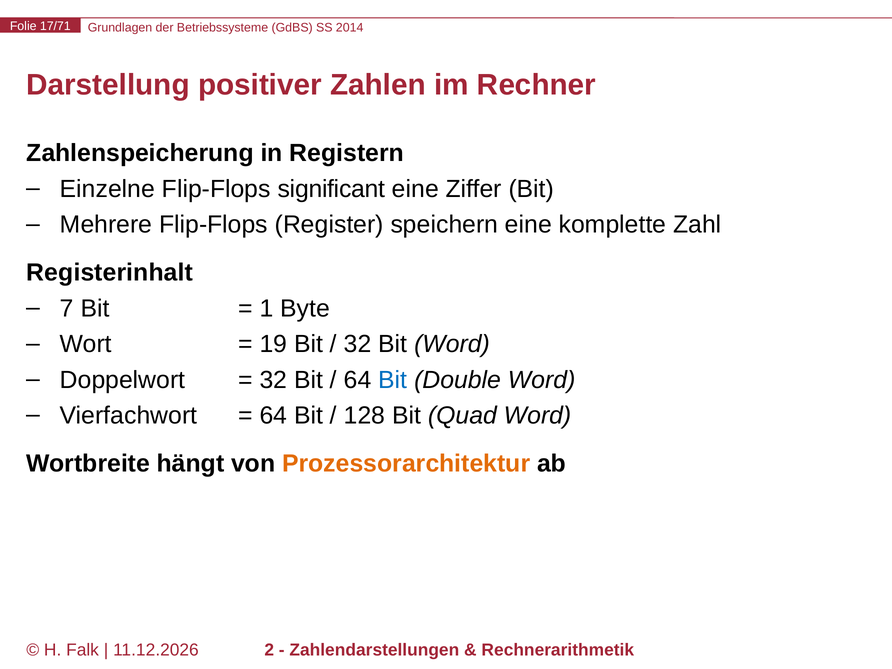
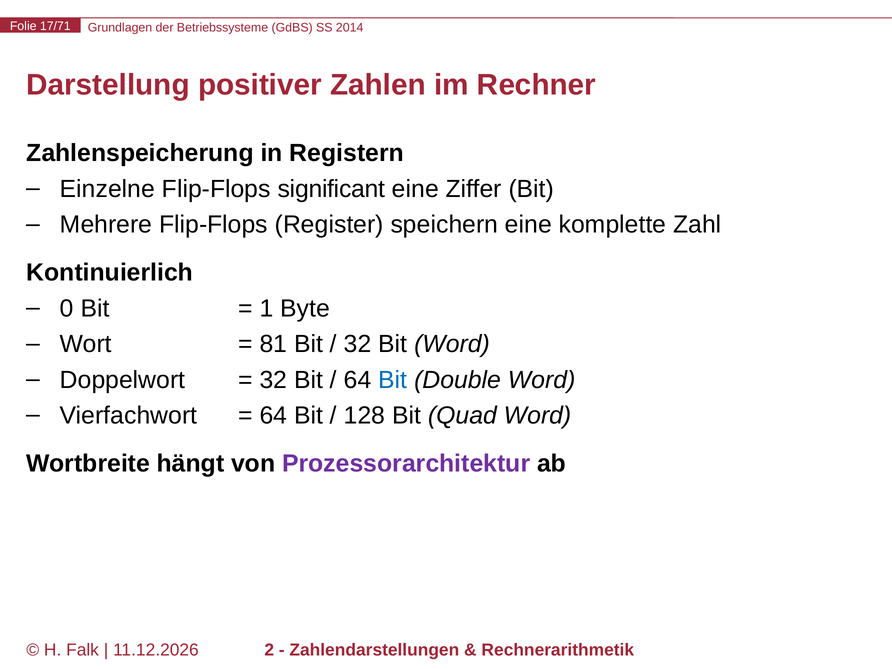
Registerinhalt: Registerinhalt -> Kontinuierlich
7: 7 -> 0
19: 19 -> 81
Prozessorarchitektur colour: orange -> purple
